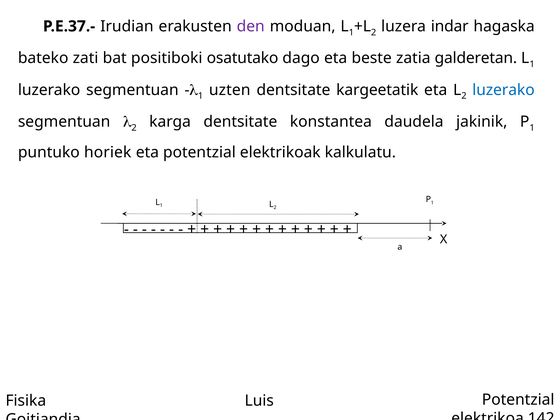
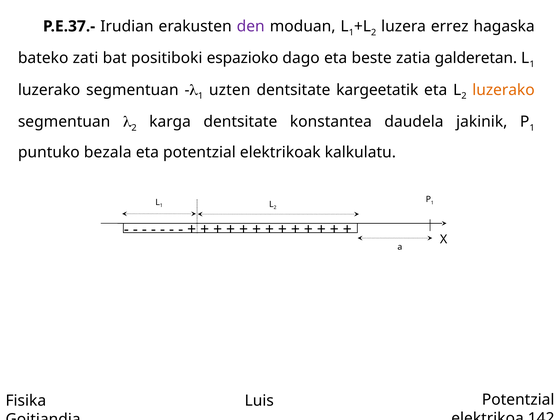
indar: indar -> errez
osatutako: osatutako -> espazioko
luzerako at (503, 90) colour: blue -> orange
horiek: horiek -> bezala
